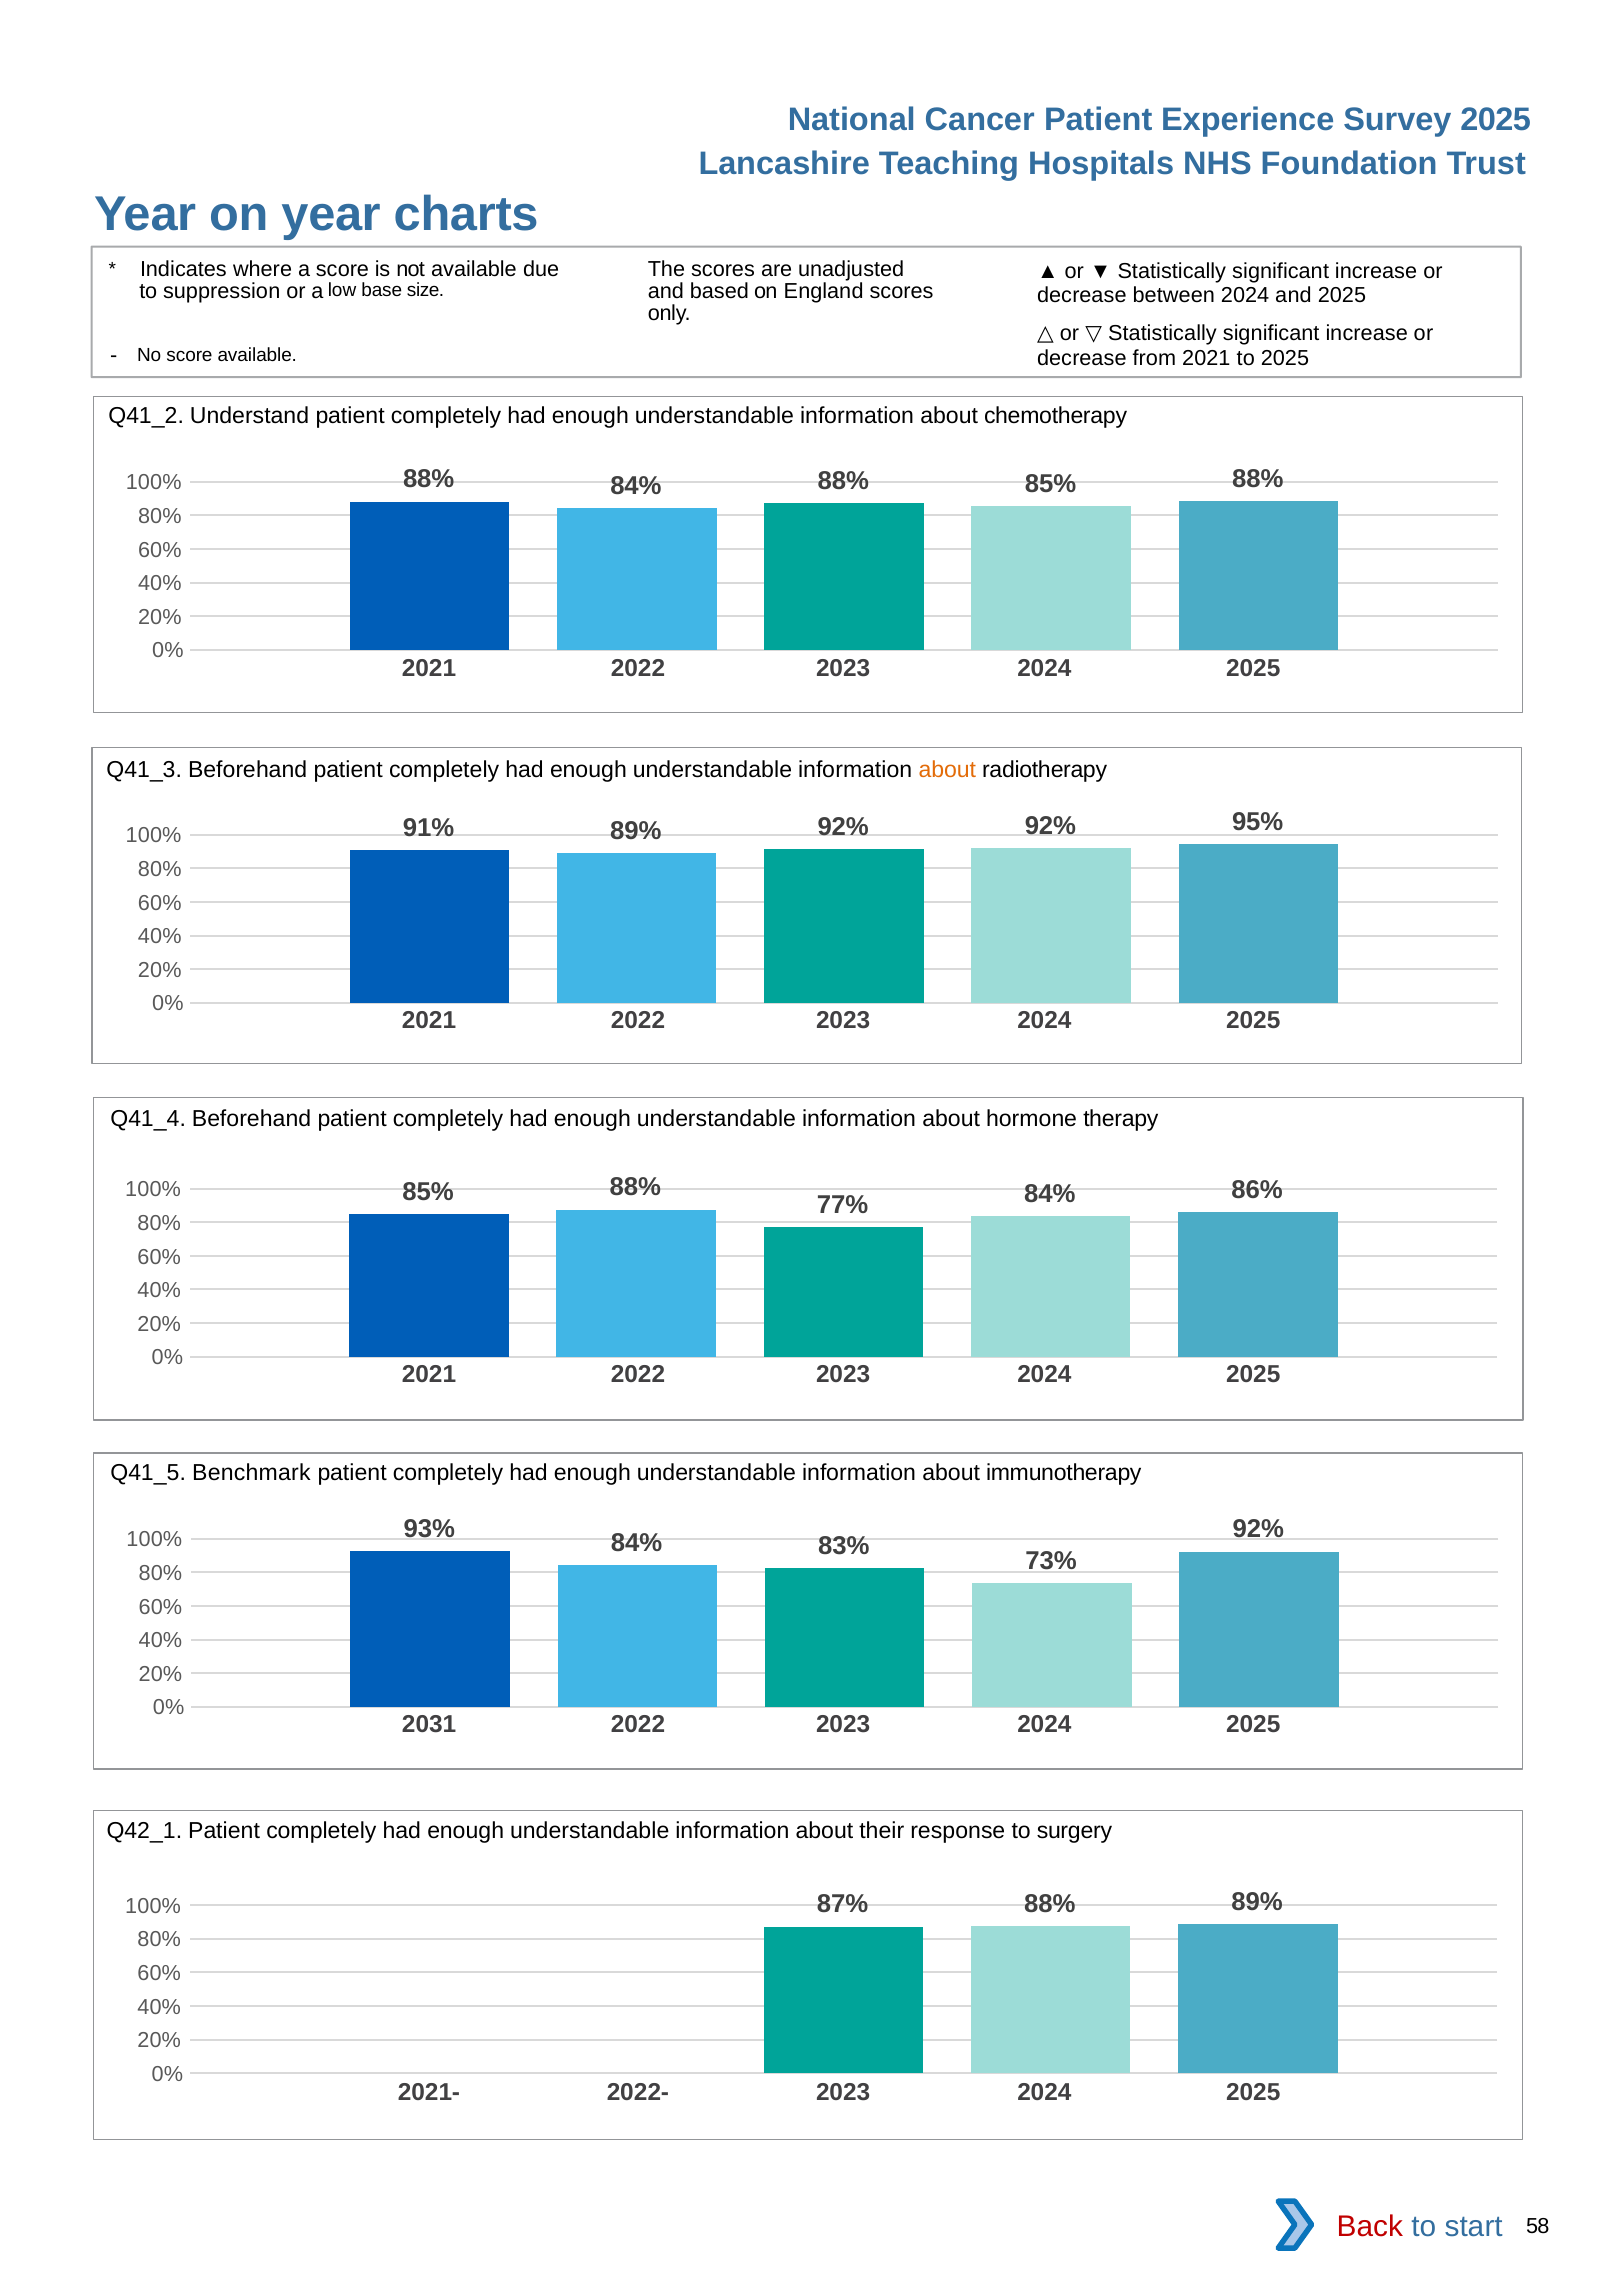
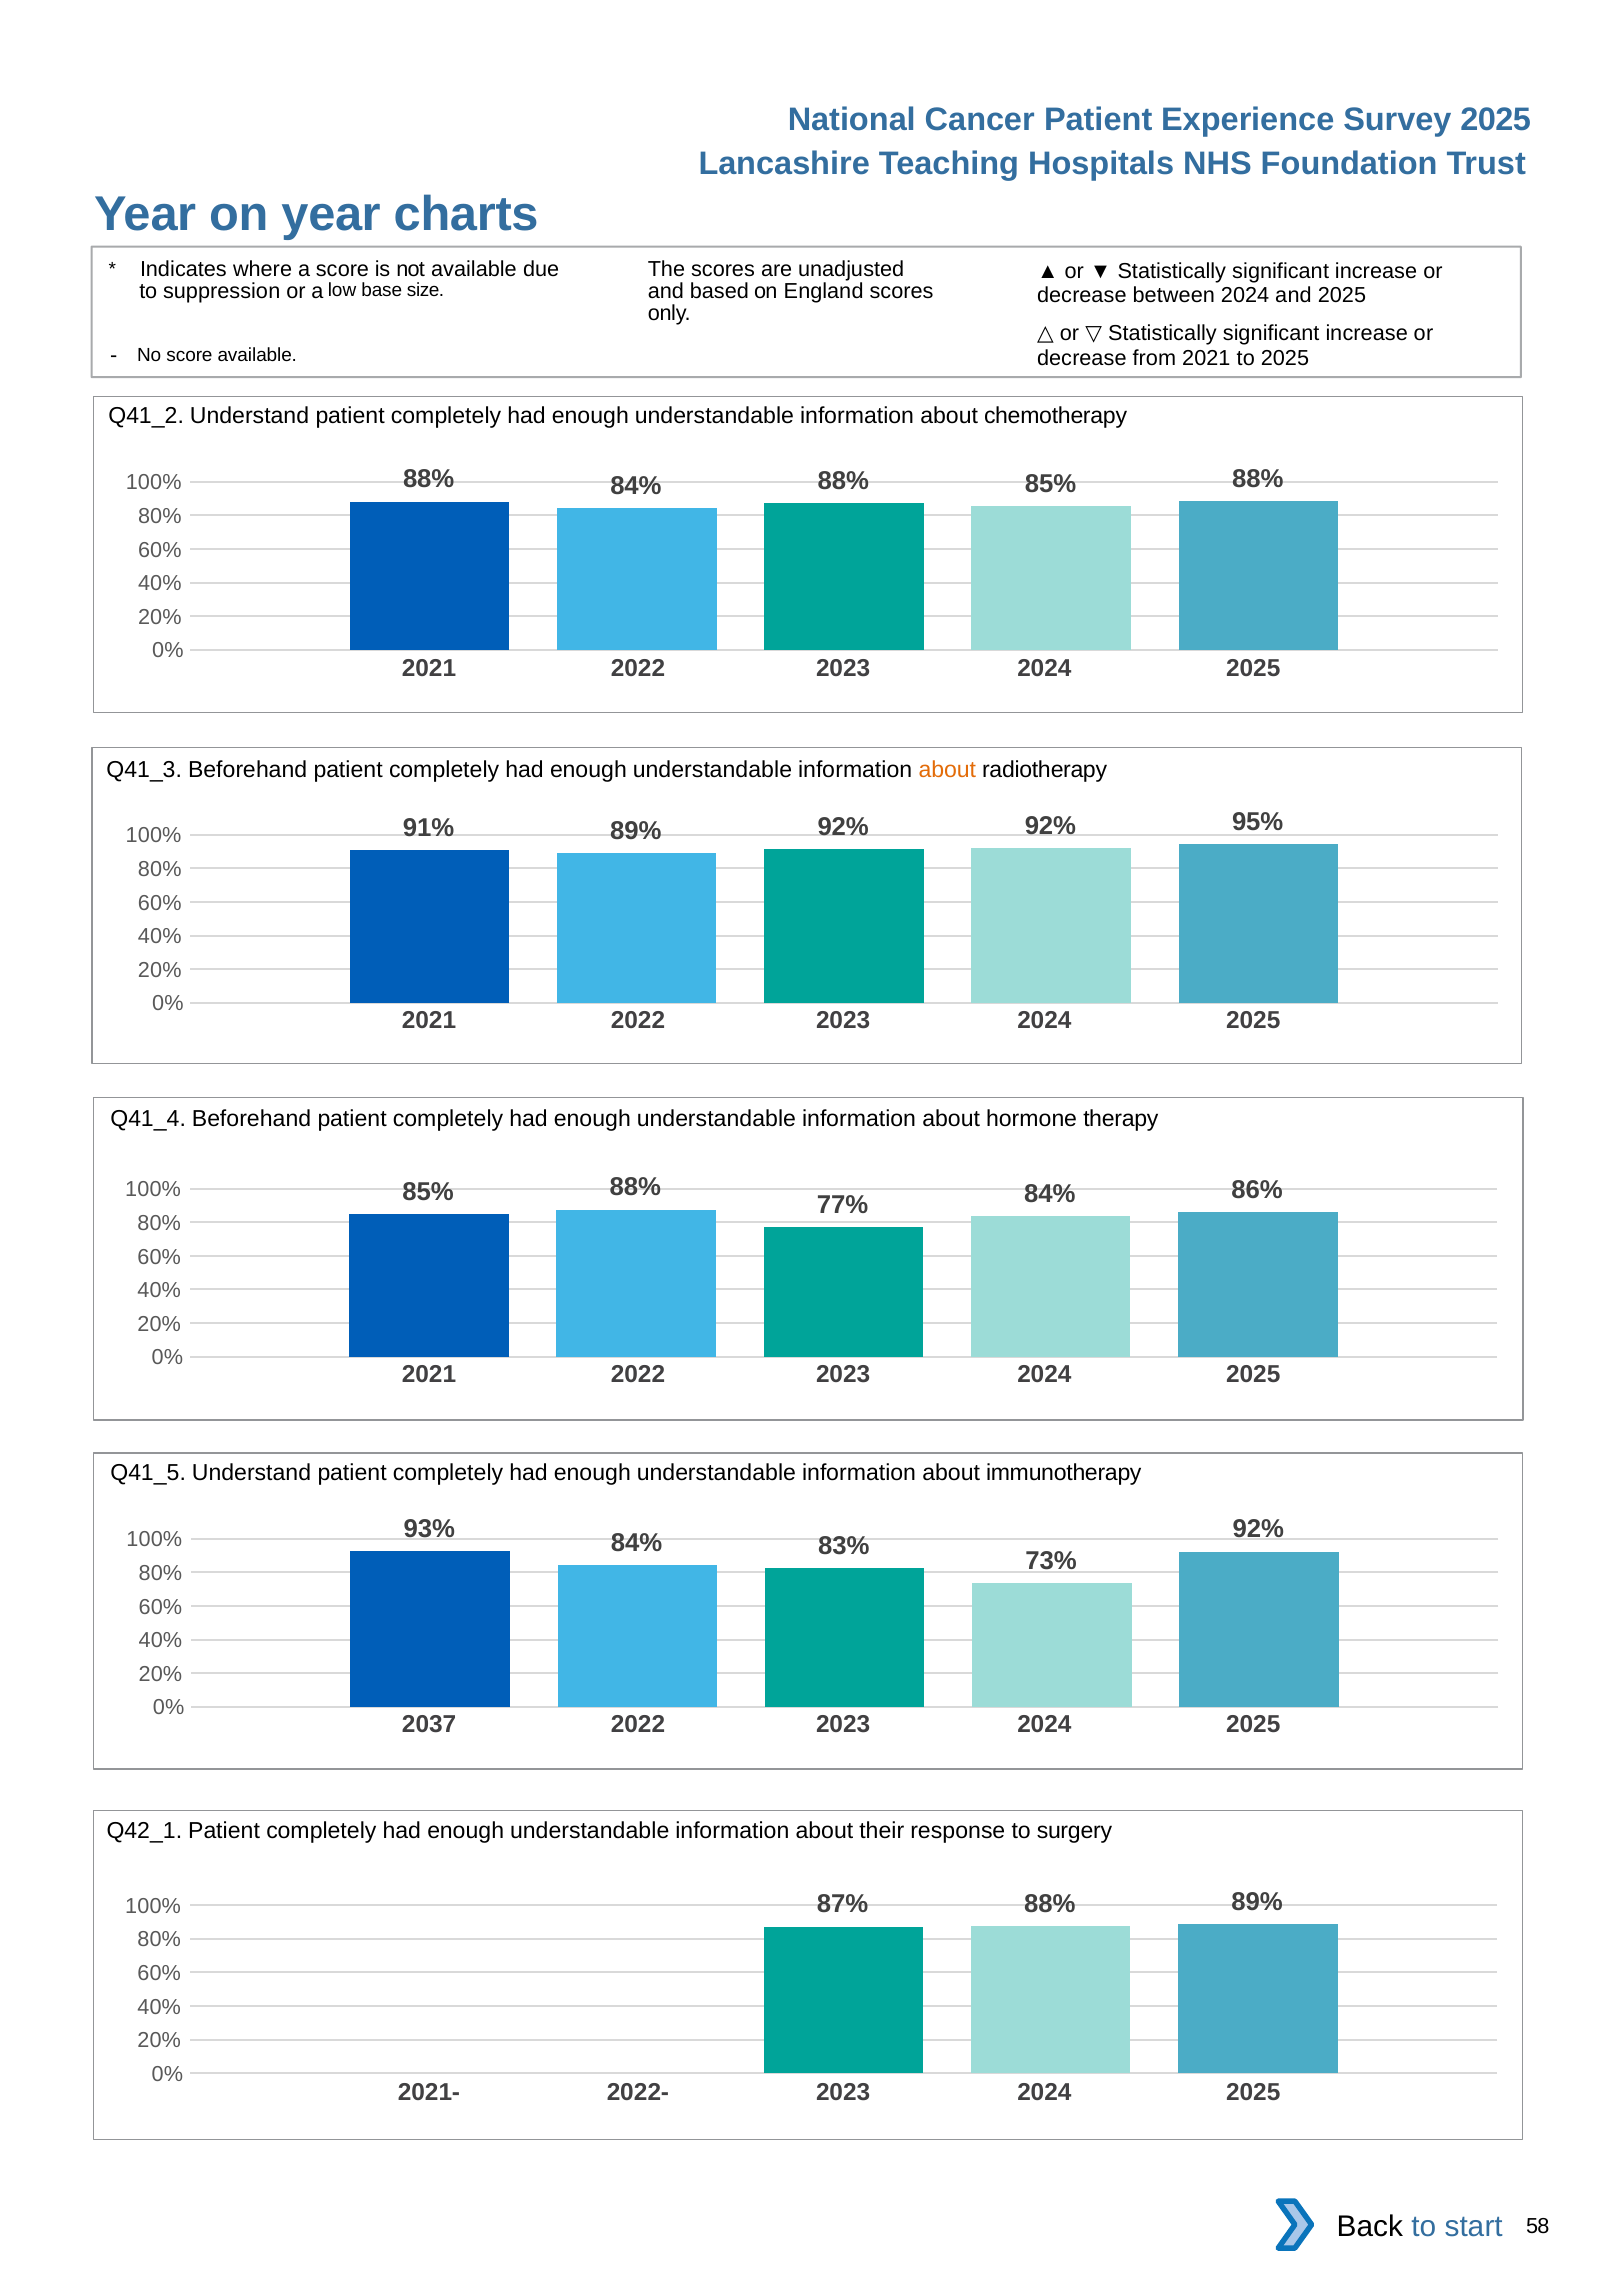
Q41_5 Benchmark: Benchmark -> Understand
2031: 2031 -> 2037
Back colour: red -> black
